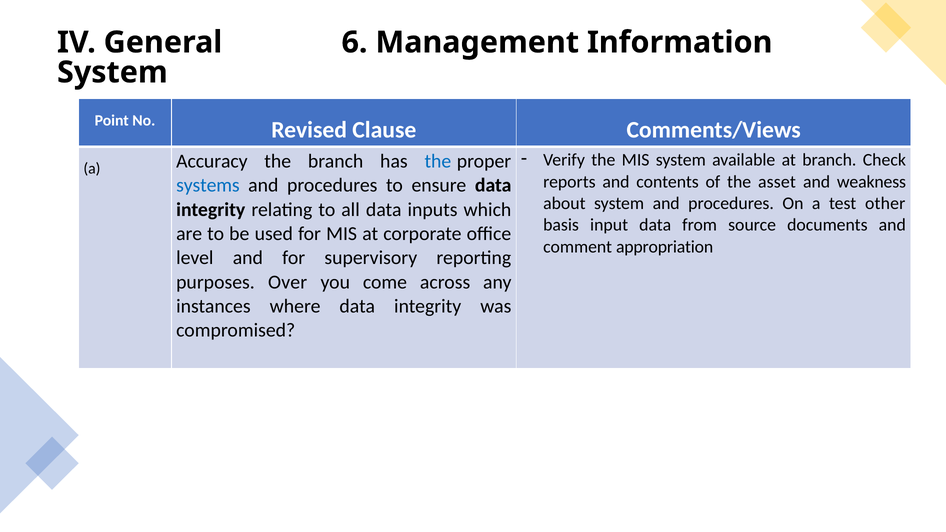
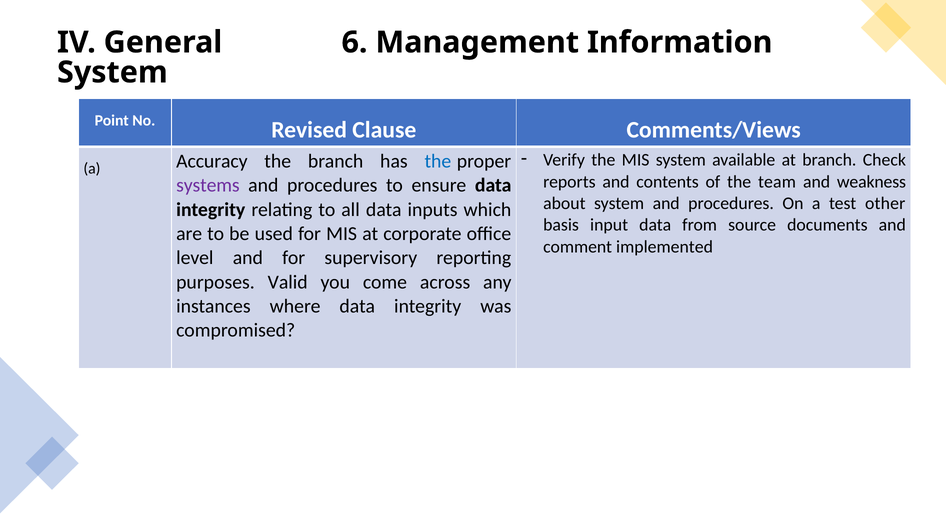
asset: asset -> team
systems colour: blue -> purple
appropriation: appropriation -> implemented
Over: Over -> Valid
